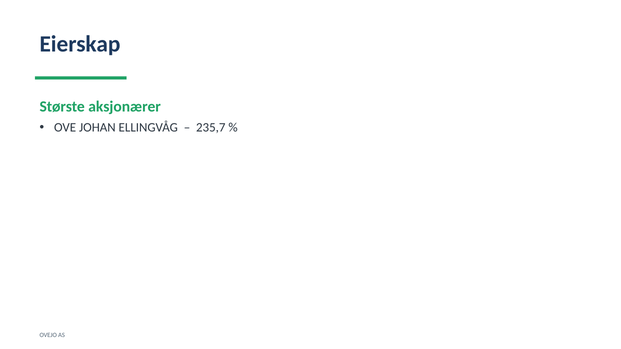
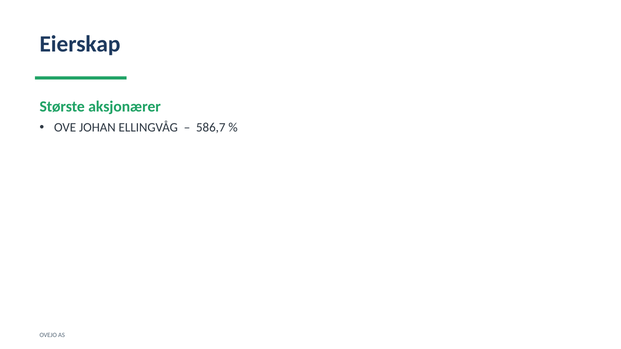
235,7: 235,7 -> 586,7
